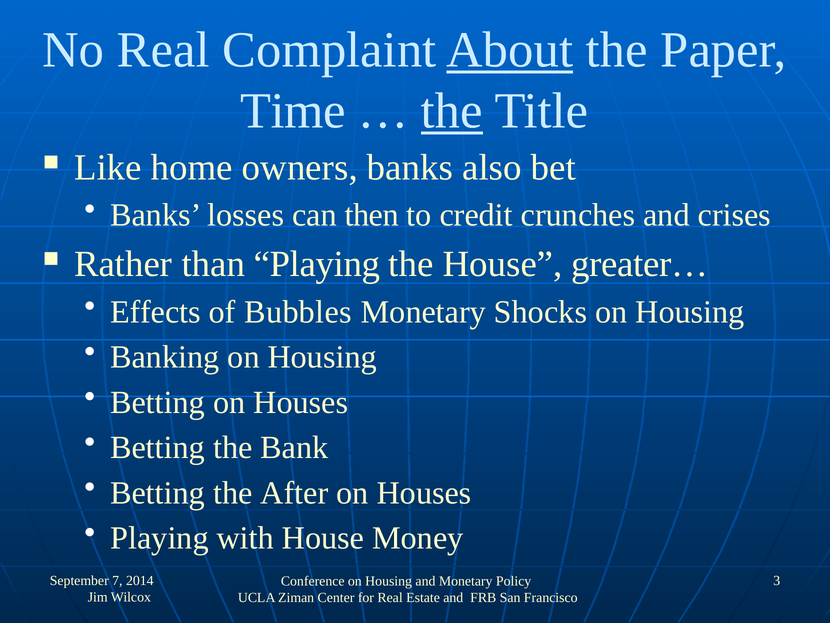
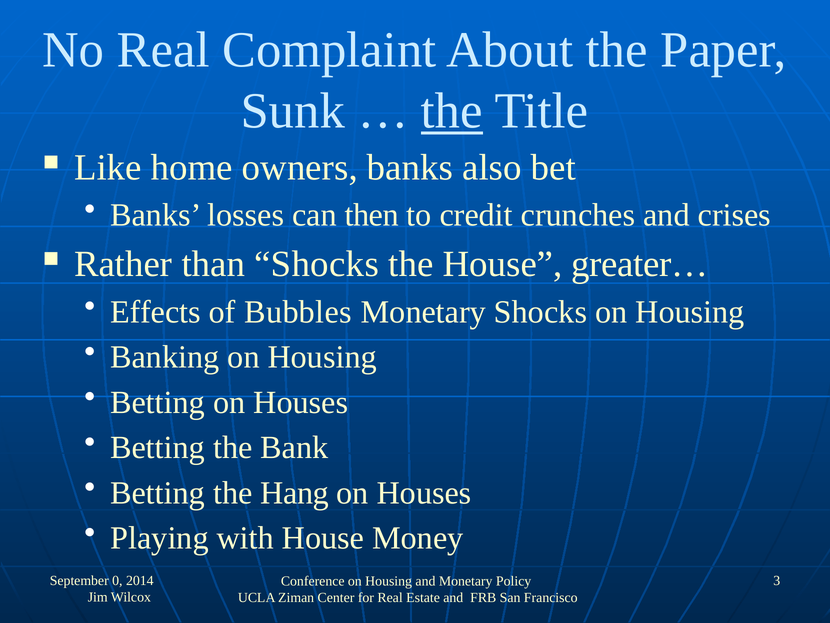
About underline: present -> none
Time: Time -> Sunk
than Playing: Playing -> Shocks
After: After -> Hang
7: 7 -> 0
